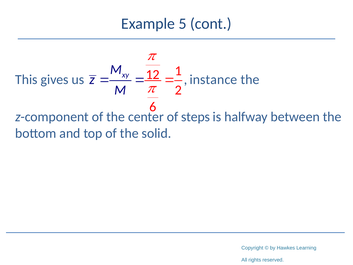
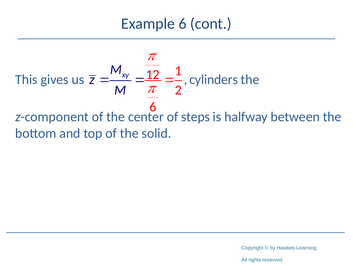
Example 5: 5 -> 6
instance: instance -> cylinders
